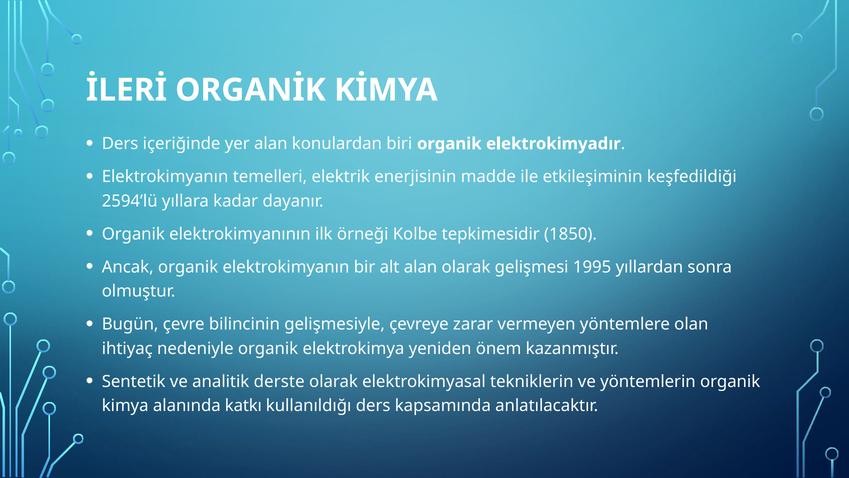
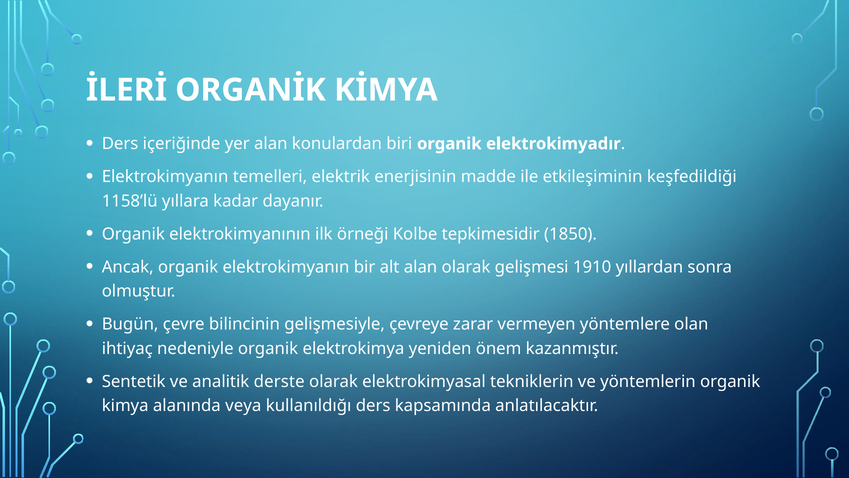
2594’lü: 2594’lü -> 1158’lü
1995: 1995 -> 1910
katkı: katkı -> veya
